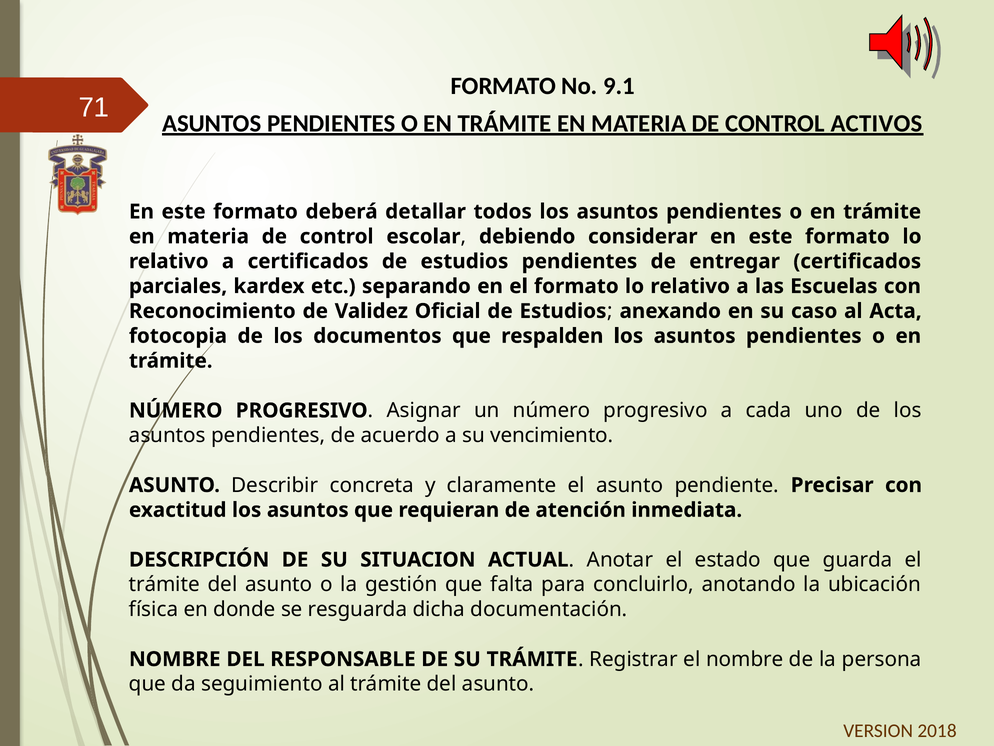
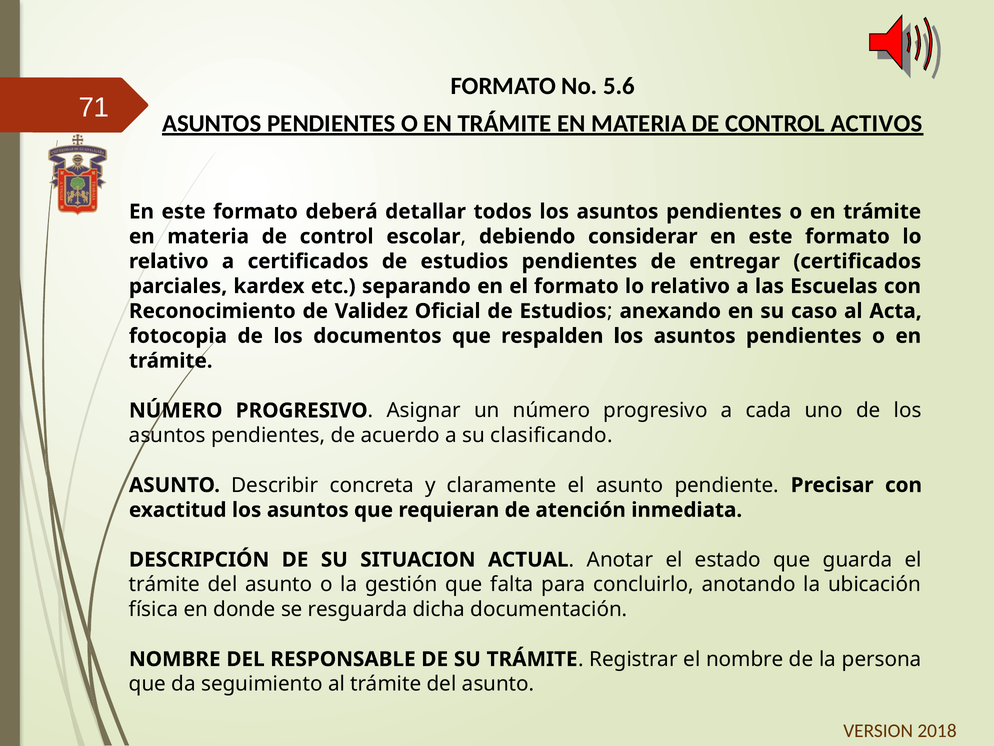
9.1: 9.1 -> 5.6
vencimiento: vencimiento -> clasificando
